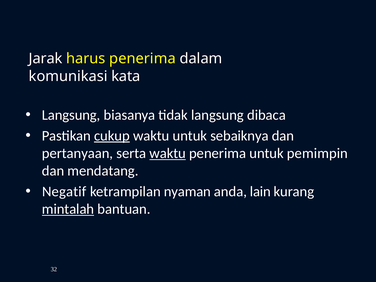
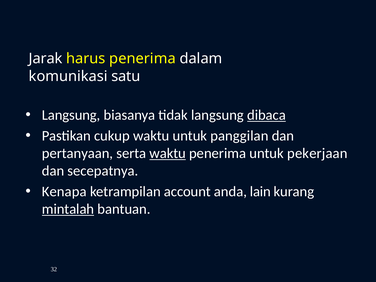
kata: kata -> satu
dibaca underline: none -> present
cukup underline: present -> none
sebaiknya: sebaiknya -> panggilan
pemimpin: pemimpin -> pekerjaan
mendatang: mendatang -> secepatnya
Negatif: Negatif -> Kenapa
nyaman: nyaman -> account
